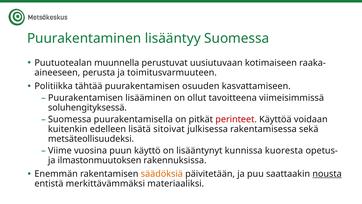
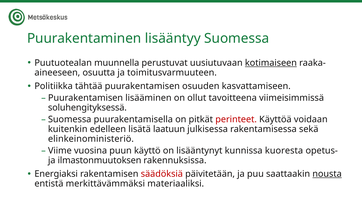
kotimaiseen underline: none -> present
perusta: perusta -> osuutta
sitoivat: sitoivat -> laatuun
metsäteollisuudeksi: metsäteollisuudeksi -> elinkeinoministeriö
Enemmän: Enemmän -> Energiaksi
säädöksiä colour: orange -> red
